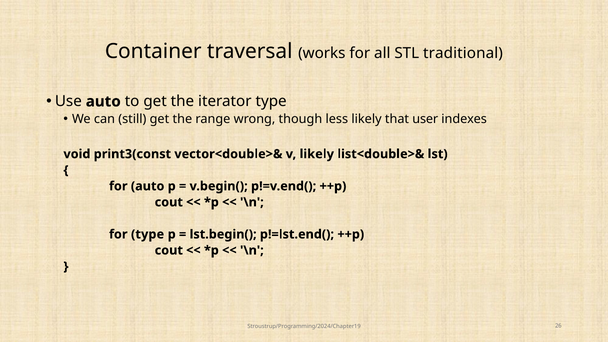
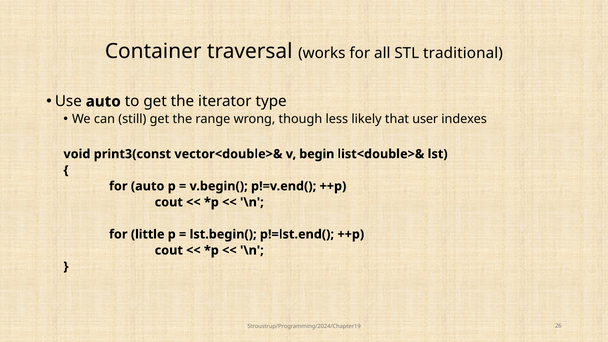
v likely: likely -> begin
for type: type -> little
